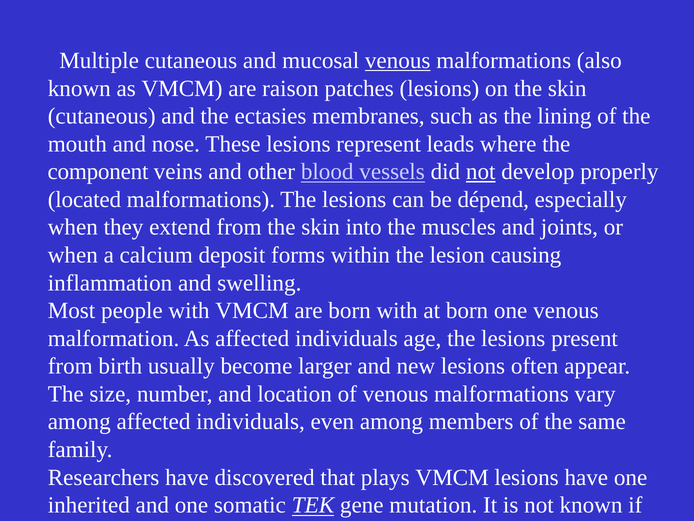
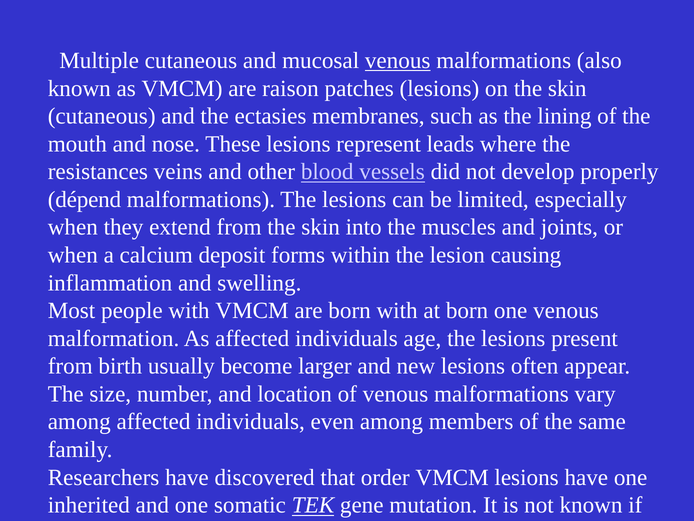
component: component -> resistances
not at (481, 172) underline: present -> none
located: located -> dépend
dépend: dépend -> limited
plays: plays -> order
